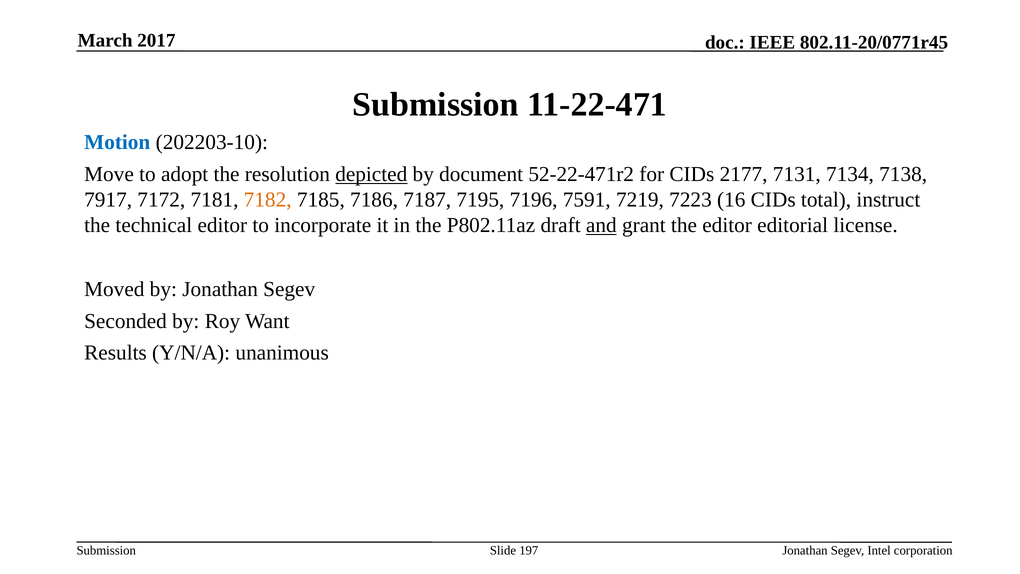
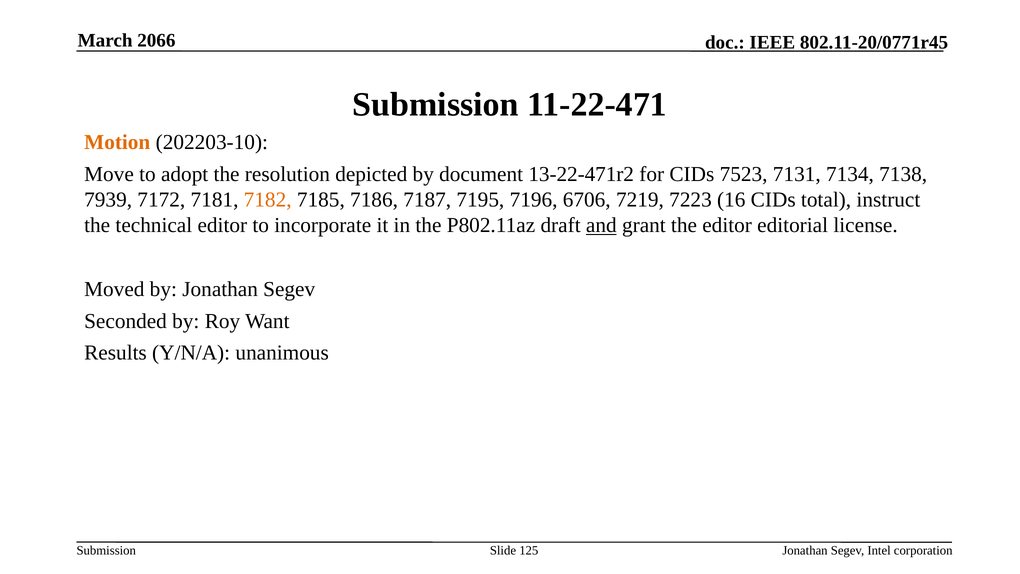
2017: 2017 -> 2066
Motion colour: blue -> orange
depicted underline: present -> none
52-22-471r2: 52-22-471r2 -> 13-22-471r2
2177: 2177 -> 7523
7917: 7917 -> 7939
7591: 7591 -> 6706
197: 197 -> 125
